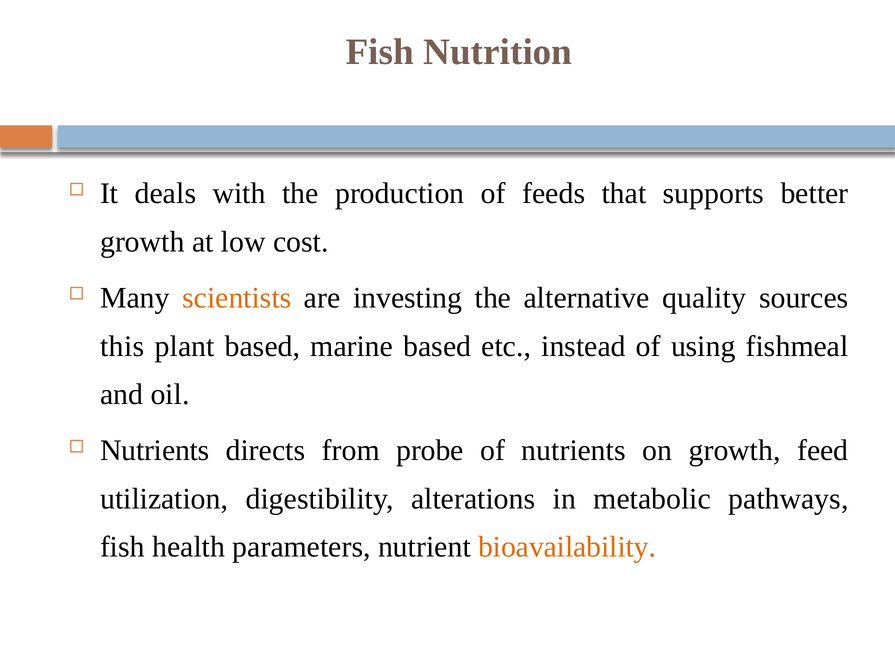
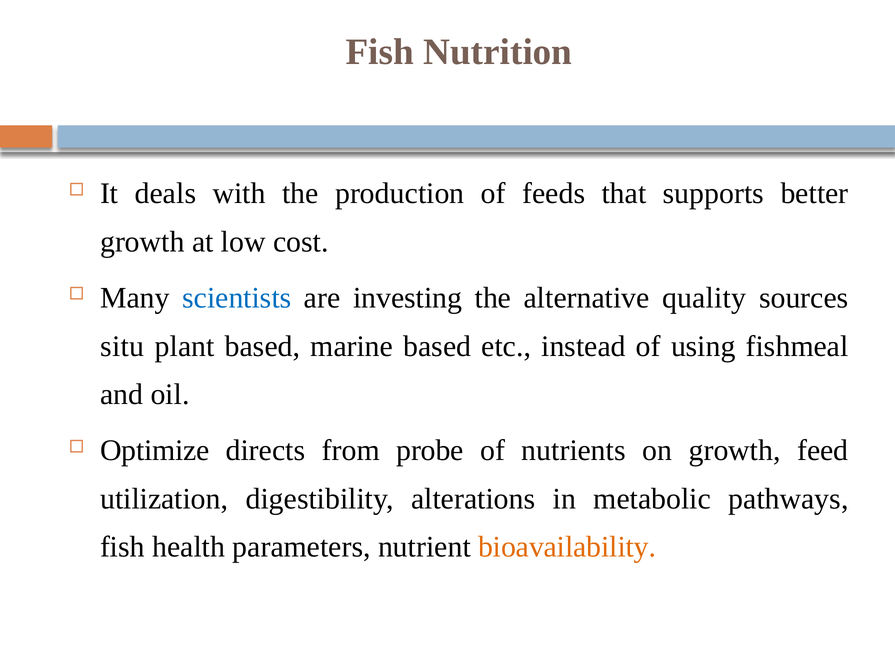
scientists colour: orange -> blue
this: this -> situ
Nutrients at (155, 451): Nutrients -> Optimize
